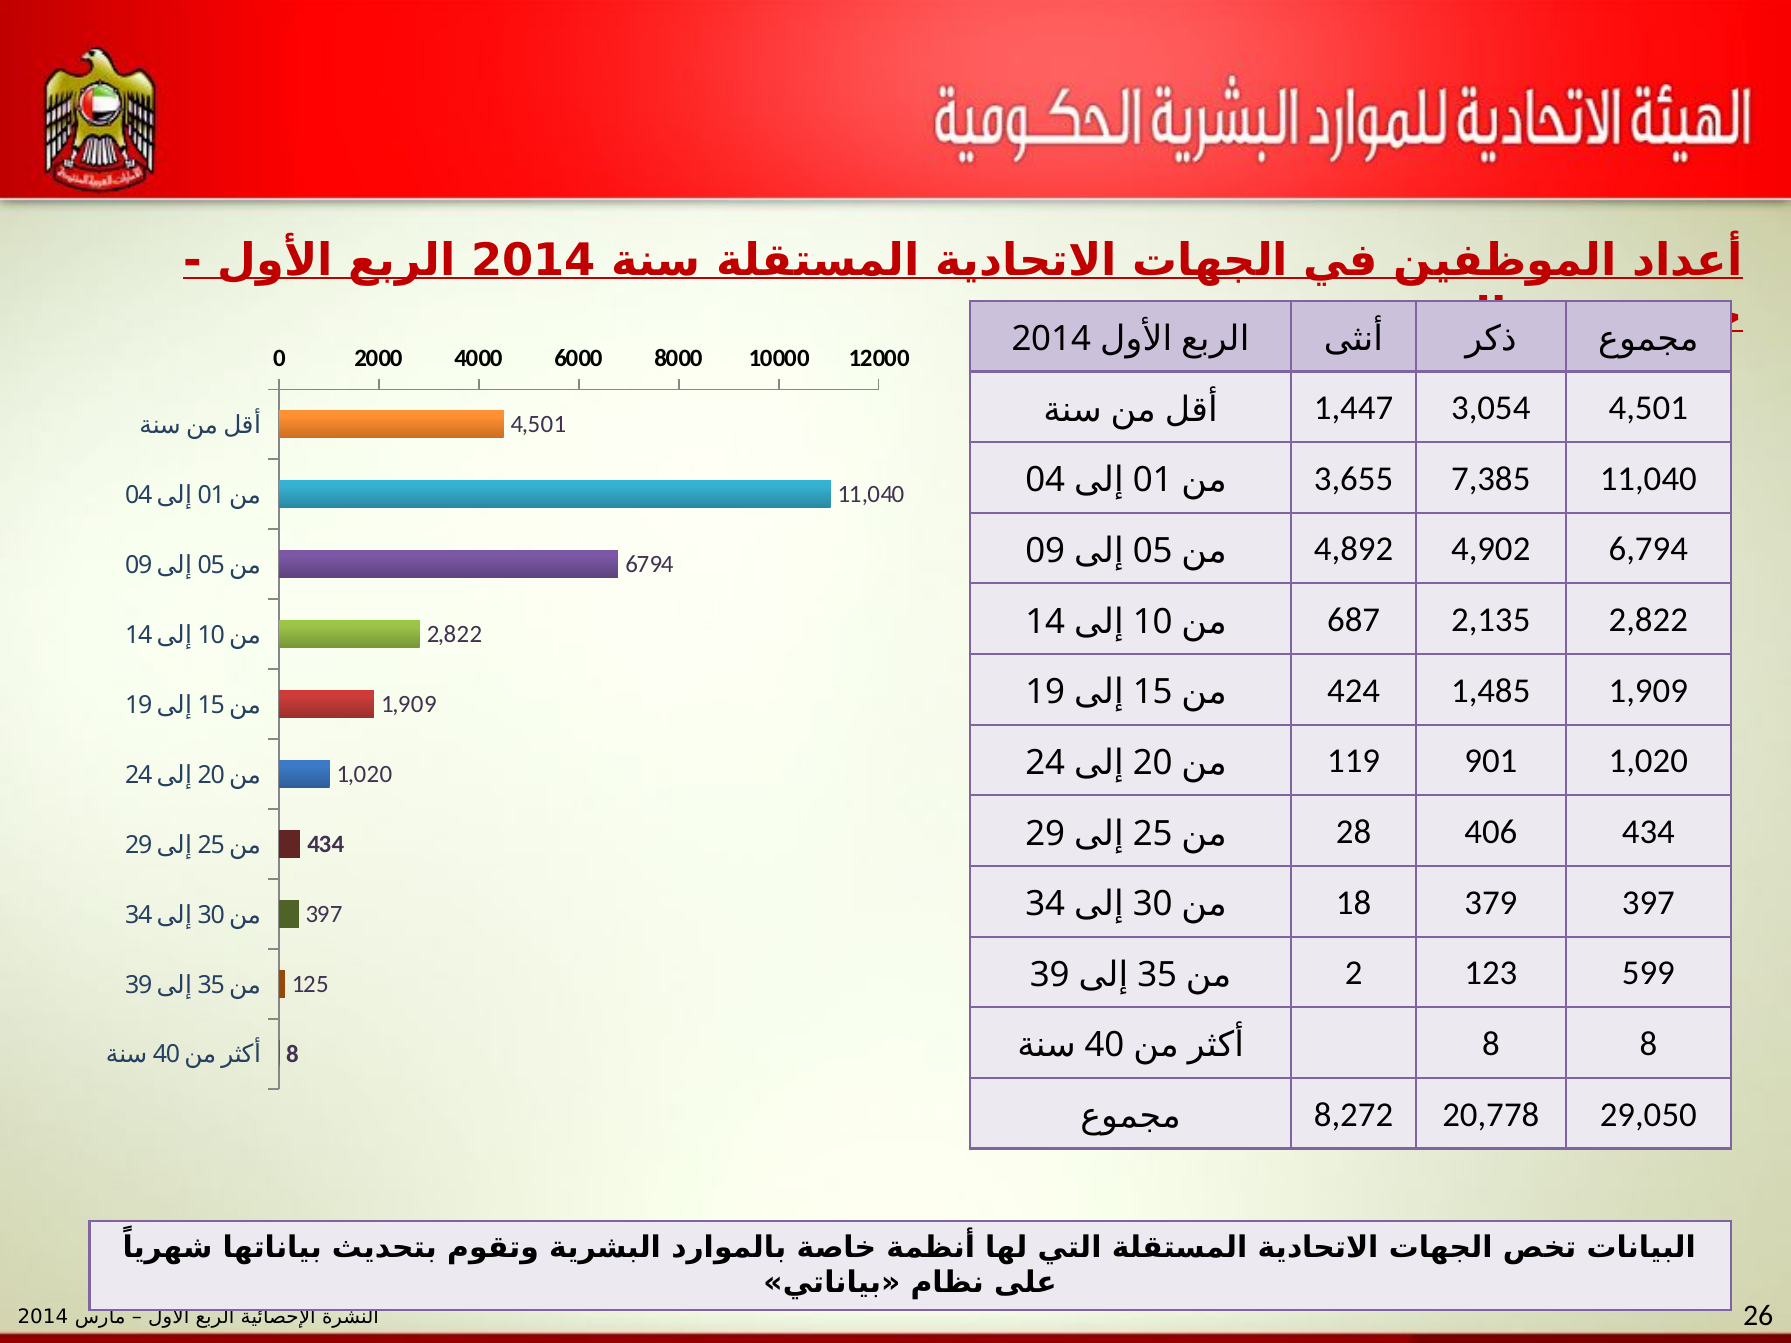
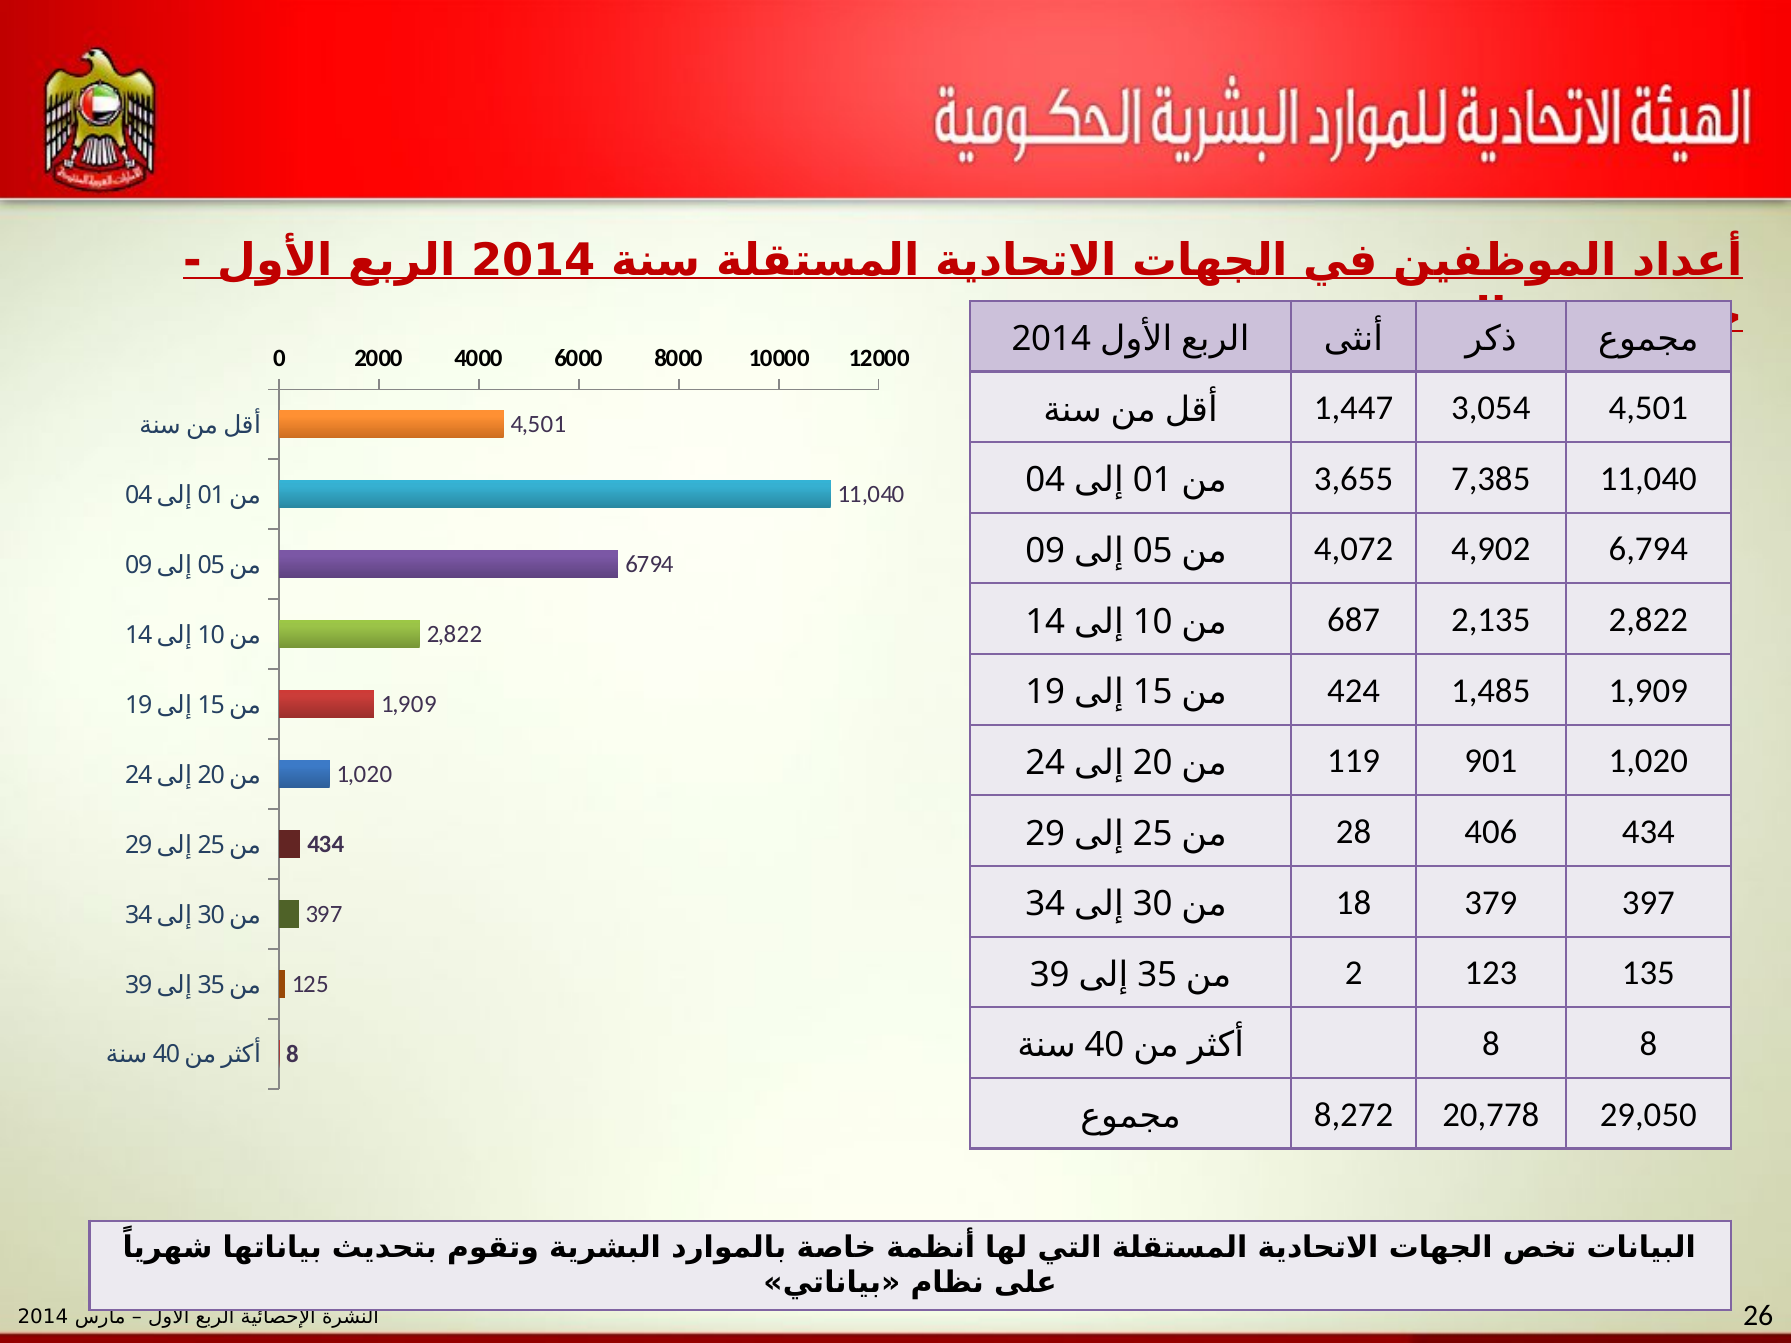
4,892: 4,892 -> 4,072
599: 599 -> 135
